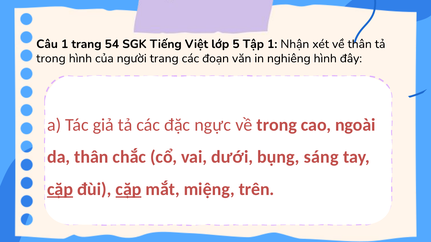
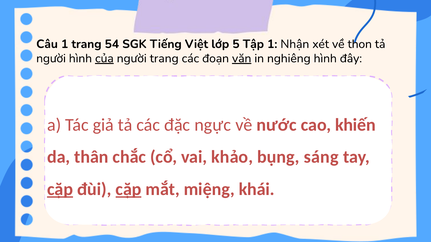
về thân: thân -> thon
trong at (51, 58): trong -> người
của underline: none -> present
văn underline: none -> present
về trong: trong -> nước
ngoài: ngoài -> khiến
dưới: dưới -> khảo
trên: trên -> khái
